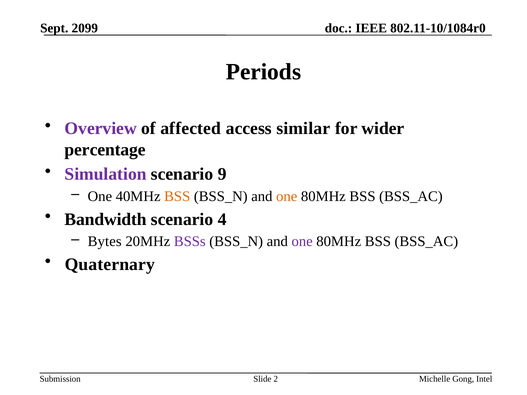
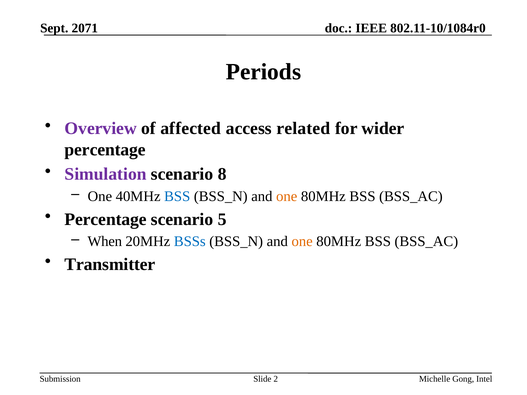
2099: 2099 -> 2071
similar: similar -> related
9: 9 -> 8
BSS at (177, 196) colour: orange -> blue
Bandwidth at (106, 219): Bandwidth -> Percentage
4: 4 -> 5
Bytes: Bytes -> When
BSSs colour: purple -> blue
one at (302, 241) colour: purple -> orange
Quaternary: Quaternary -> Transmitter
